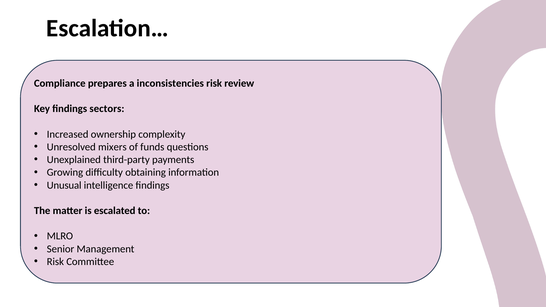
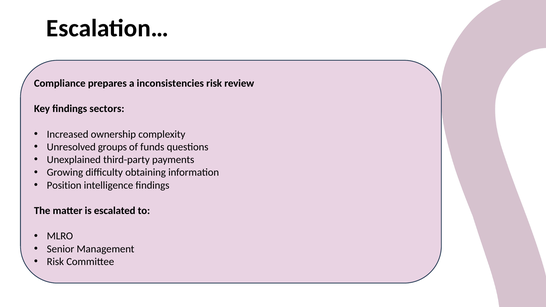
mixers: mixers -> groups
Unusual: Unusual -> Position
